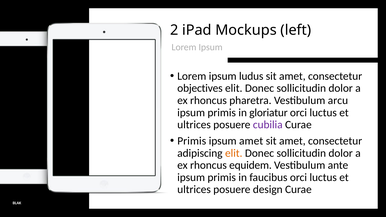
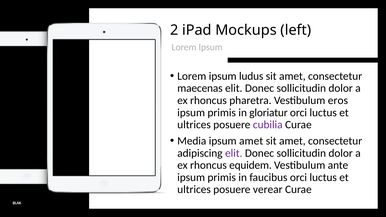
objectives: objectives -> maecenas
arcu: arcu -> eros
Primis at (192, 141): Primis -> Media
elit at (234, 153) colour: orange -> purple
design: design -> verear
